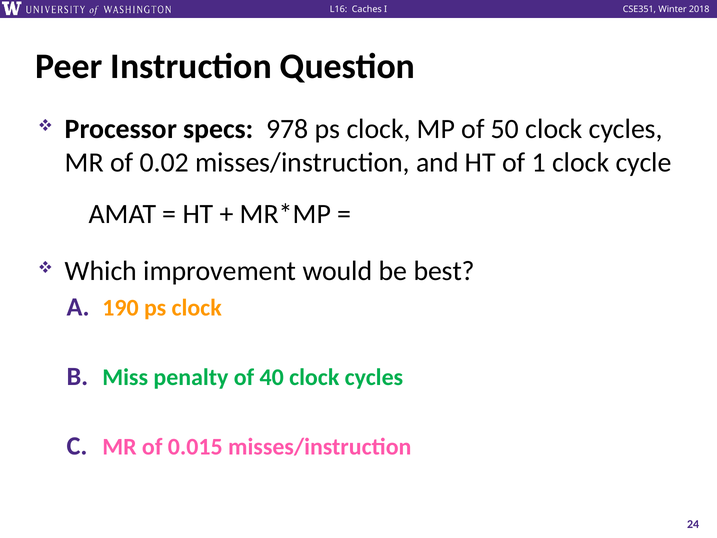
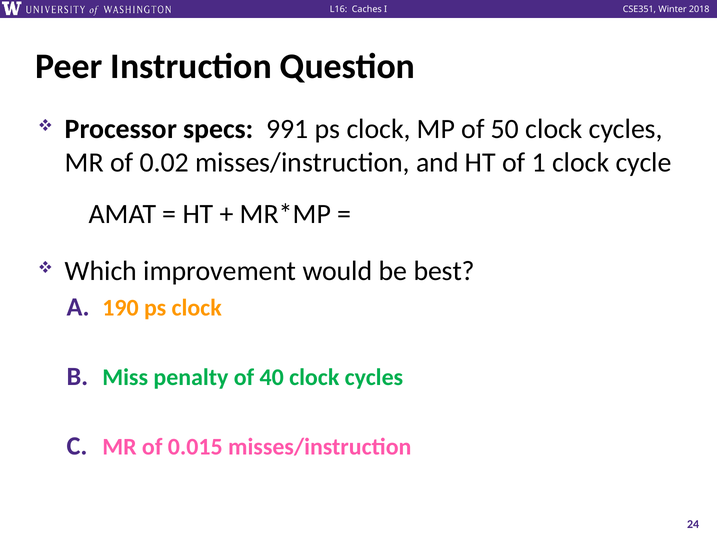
978: 978 -> 991
